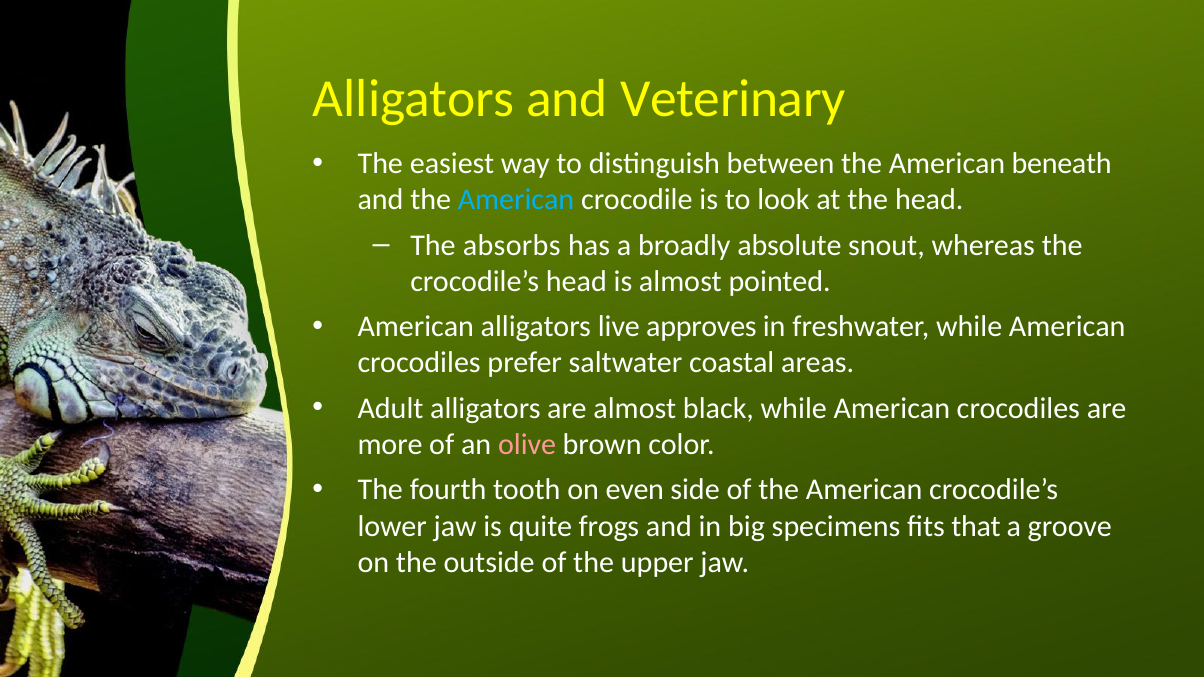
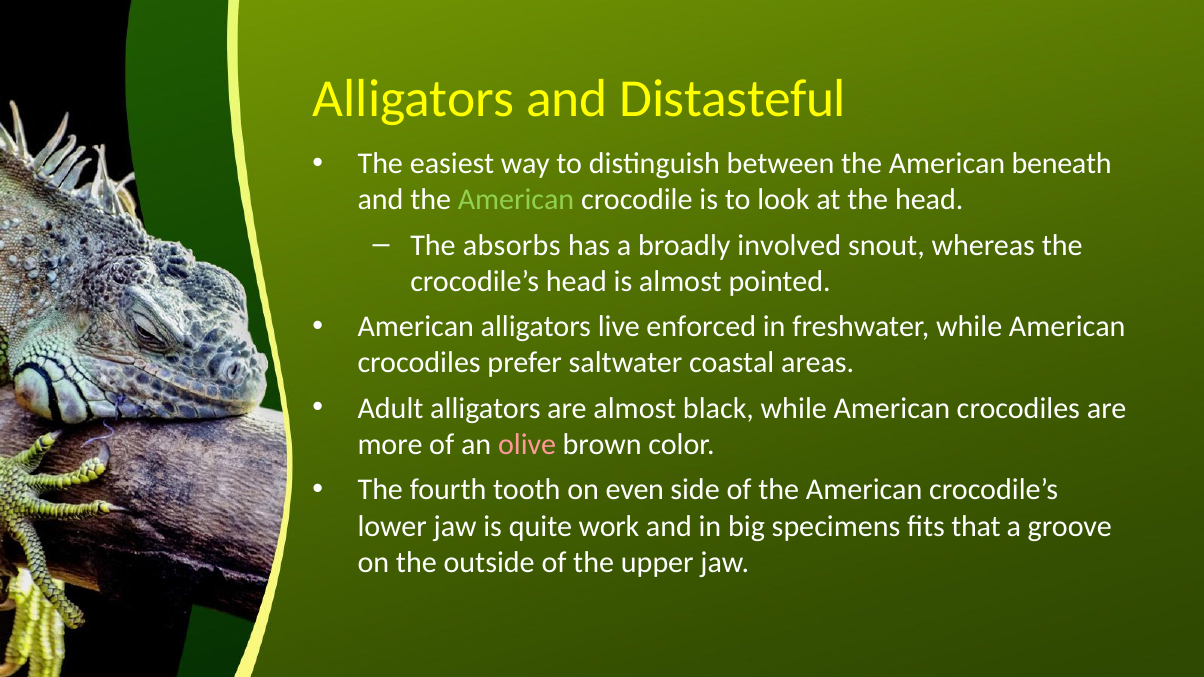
Veterinary: Veterinary -> Distasteful
American at (516, 200) colour: light blue -> light green
absolute: absolute -> involved
approves: approves -> enforced
frogs: frogs -> work
